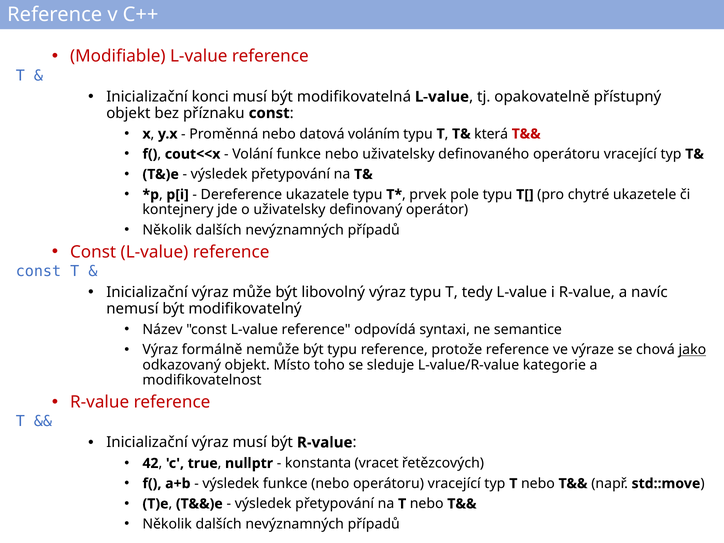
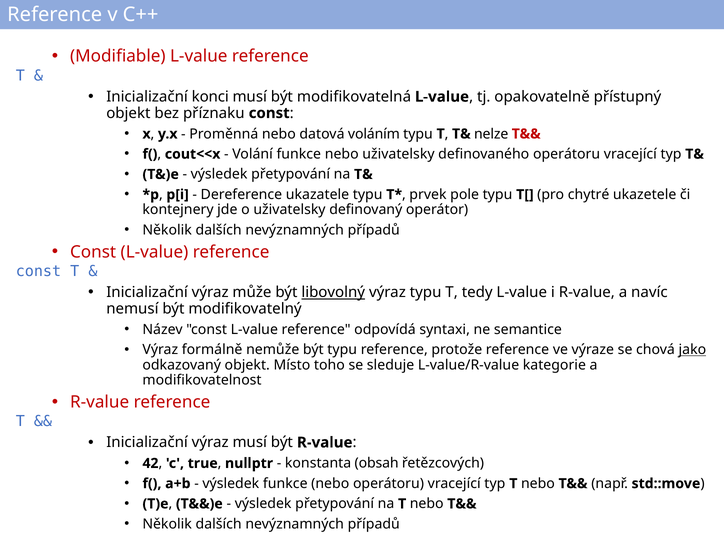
která: která -> nelze
libovolný underline: none -> present
vracet: vracet -> obsah
